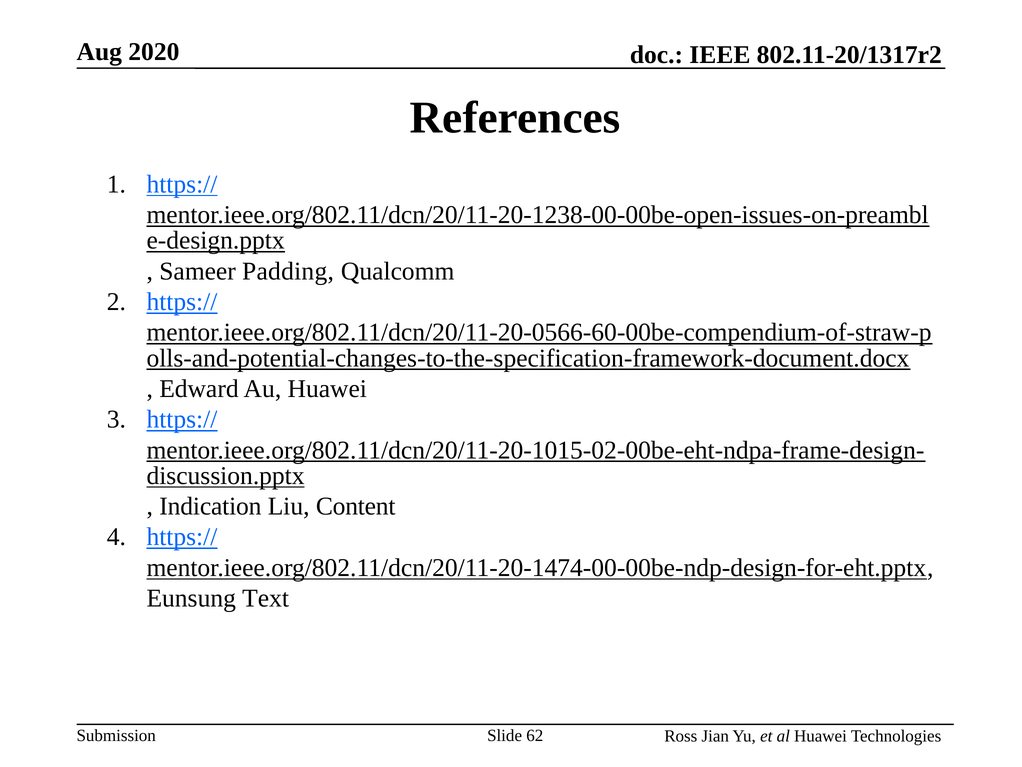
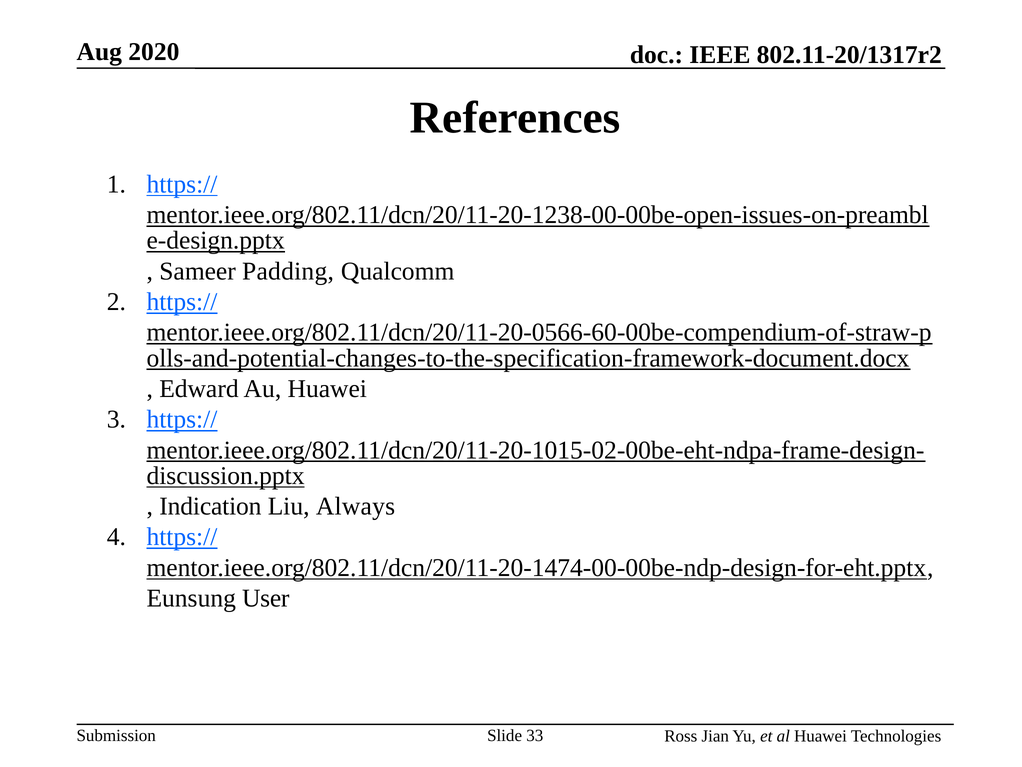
Content: Content -> Always
Text: Text -> User
62: 62 -> 33
